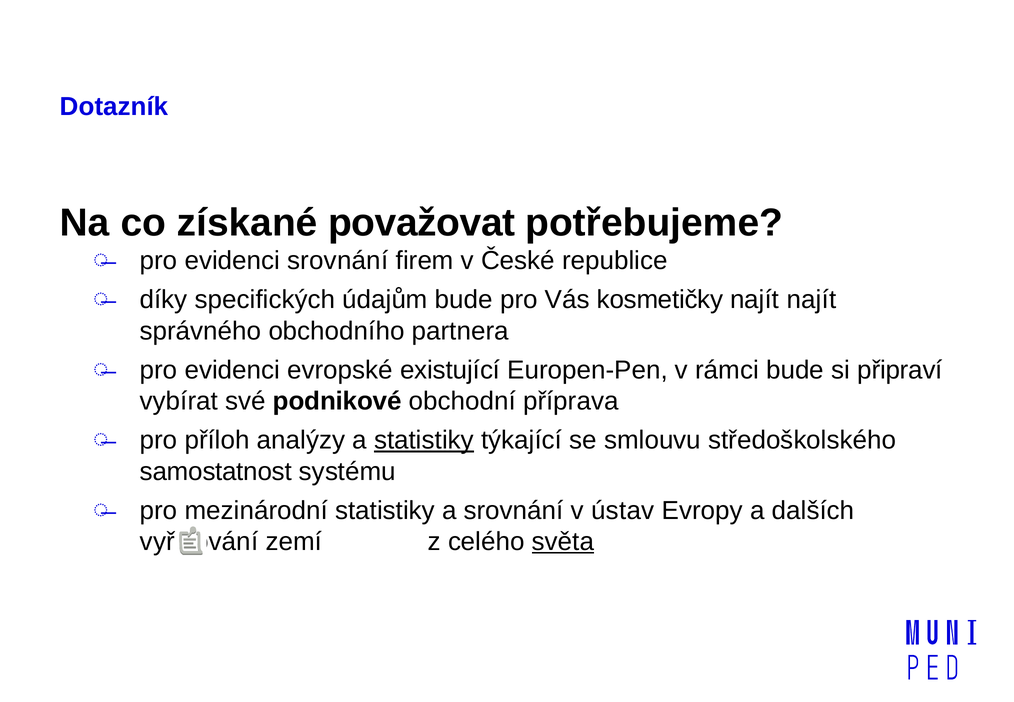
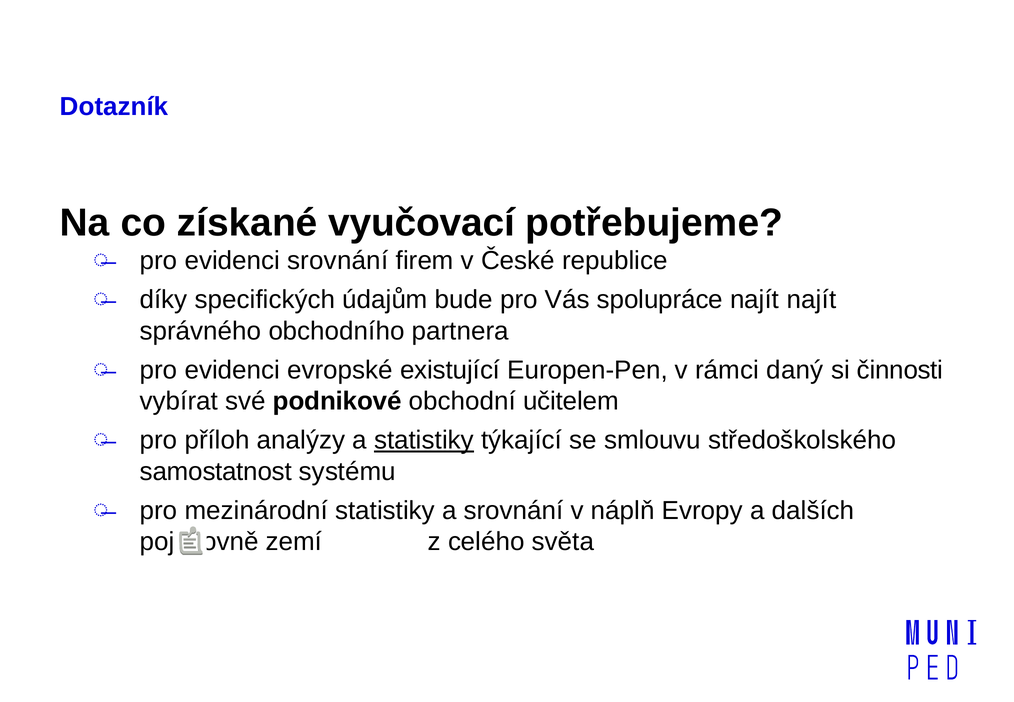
považovat: považovat -> vyučovací
kosmetičky: kosmetičky -> spolupráce
rámci bude: bude -> daný
připraví: připraví -> činnosti
příprava: příprava -> učitelem
ústav: ústav -> náplň
vyřizování: vyřizování -> pojišťovně
světa underline: present -> none
